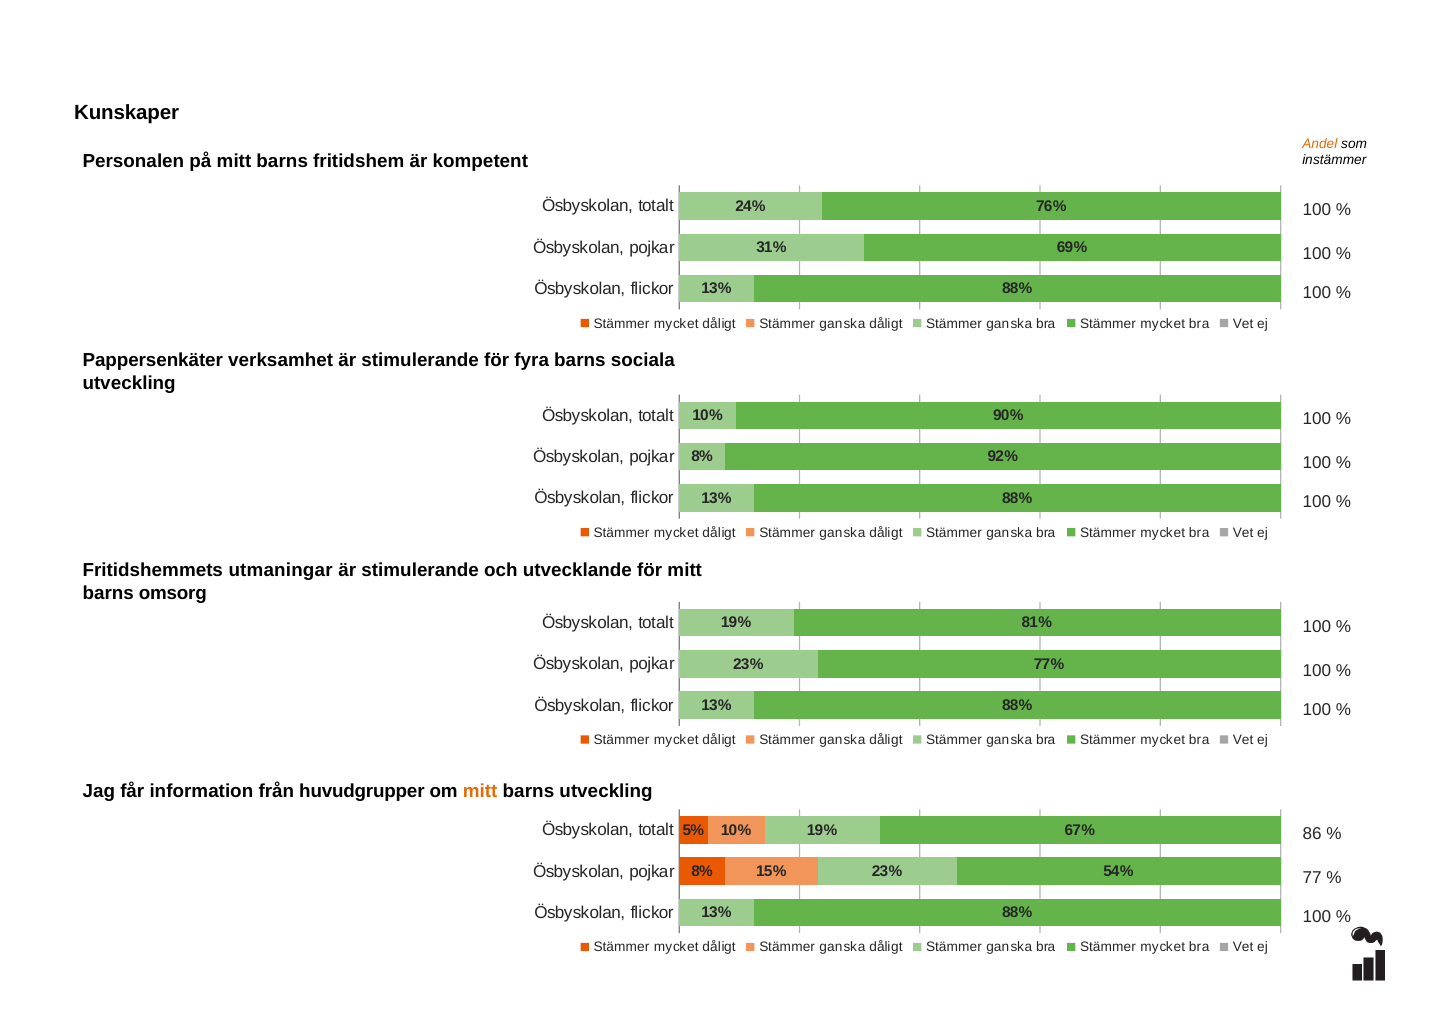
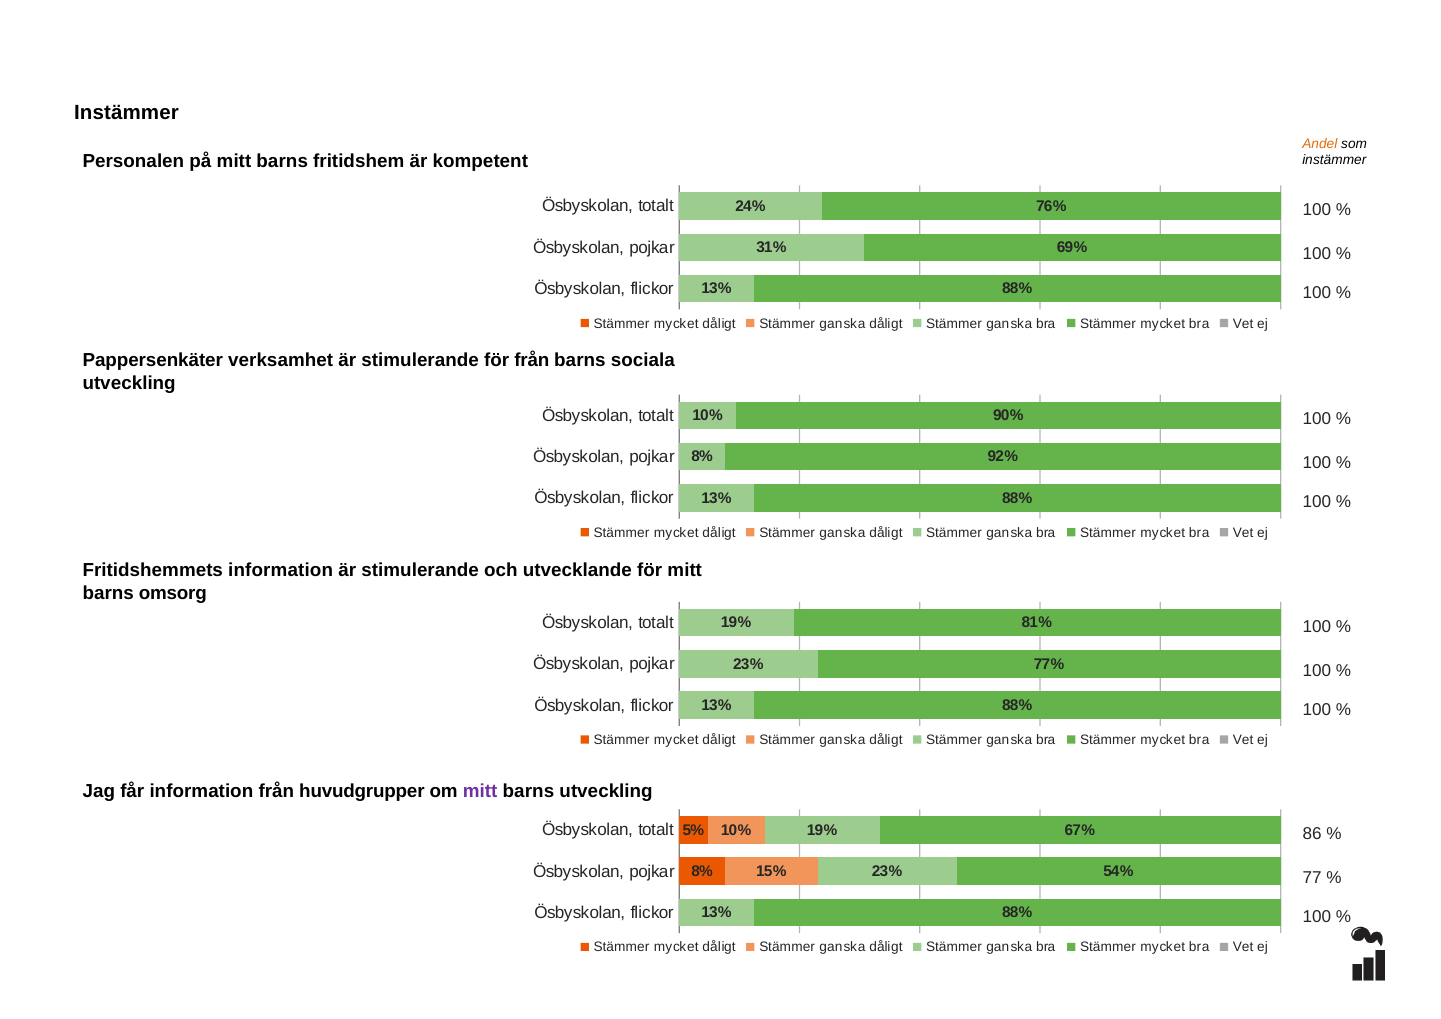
Kunskaper at (127, 113): Kunskaper -> Instämmer
för fyra: fyra -> från
Fritidshemmets utmaningar: utmaningar -> information
mitt at (480, 792) colour: orange -> purple
